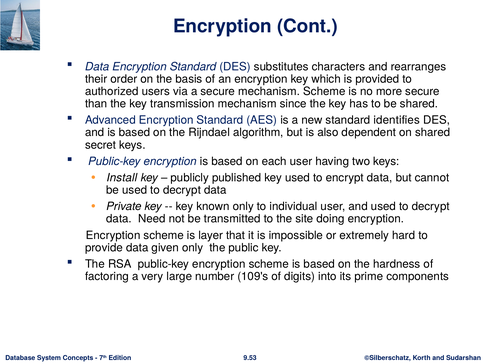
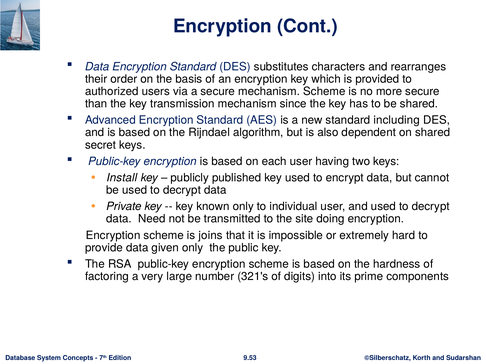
identifies: identifies -> including
layer: layer -> joins
109's: 109's -> 321's
